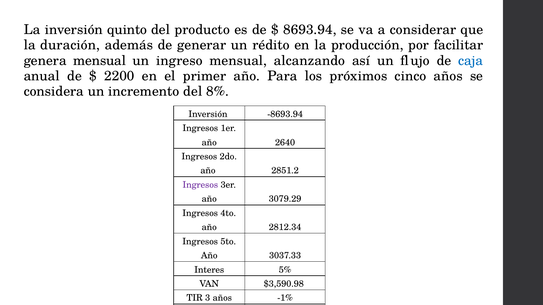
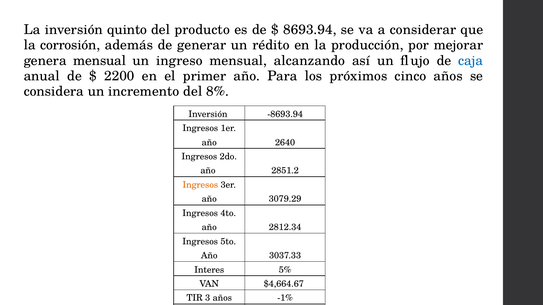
duración: duración -> corrosión
facilitar: facilitar -> mejorar
Ingresos at (200, 185) colour: purple -> orange
$3,590.98: $3,590.98 -> $4,664.67
